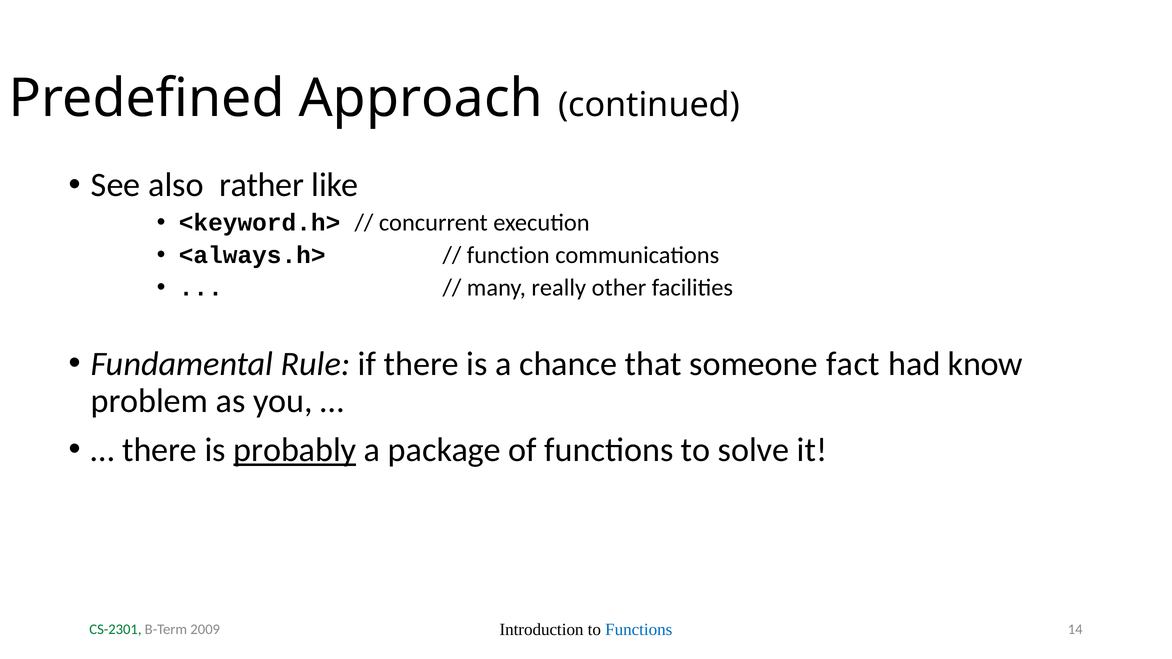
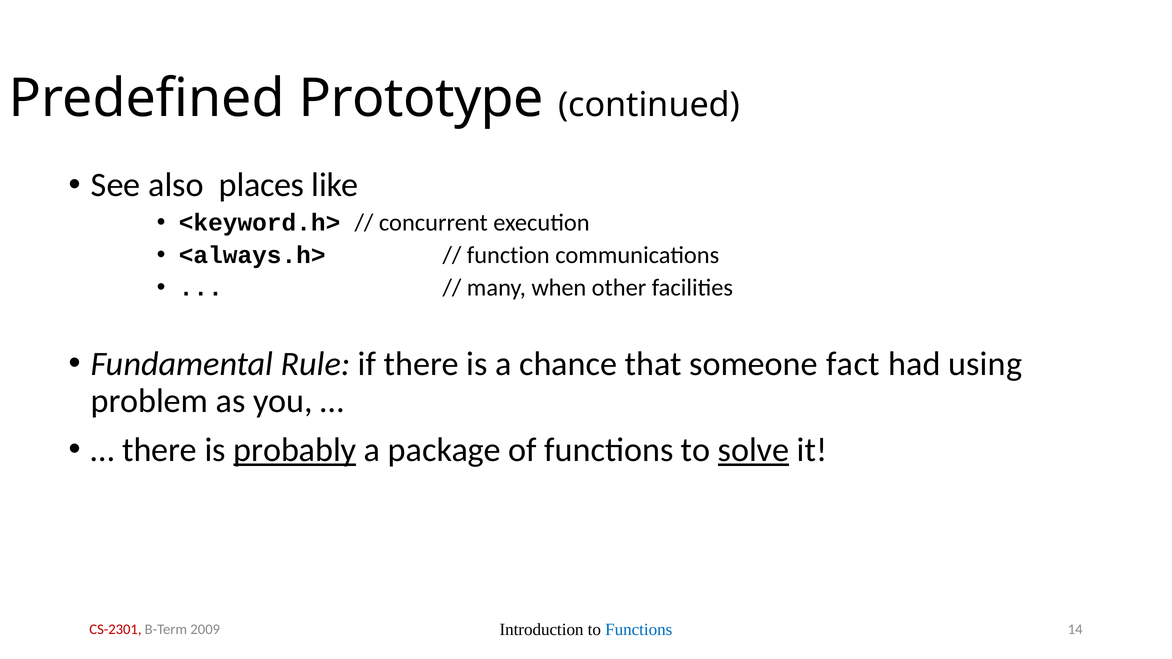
Approach: Approach -> Prototype
rather: rather -> places
really: really -> when
know: know -> using
solve underline: none -> present
CS-2301 colour: green -> red
